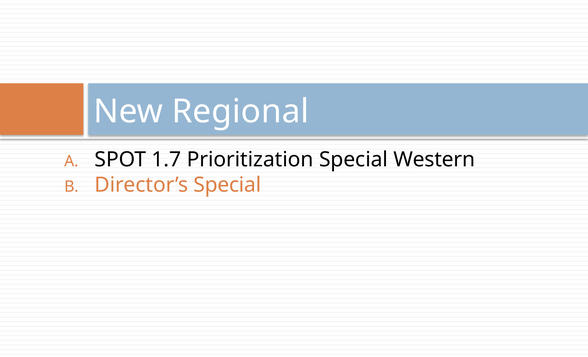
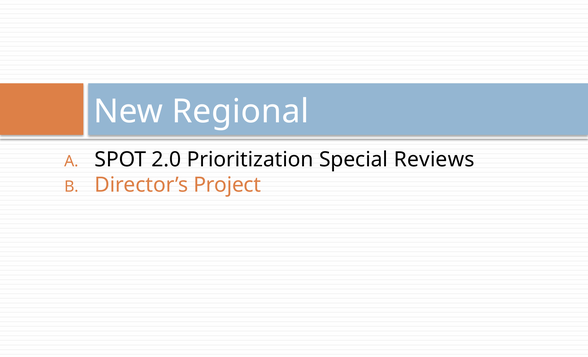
1.7: 1.7 -> 2.0
Western: Western -> Reviews
Director’s Special: Special -> Project
